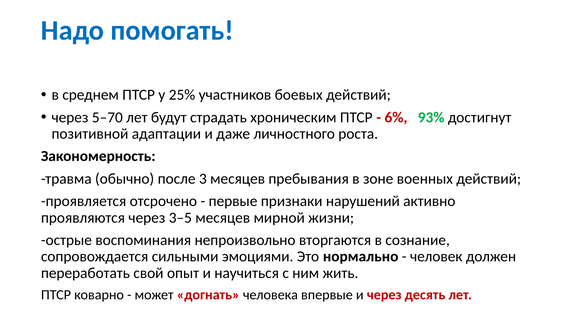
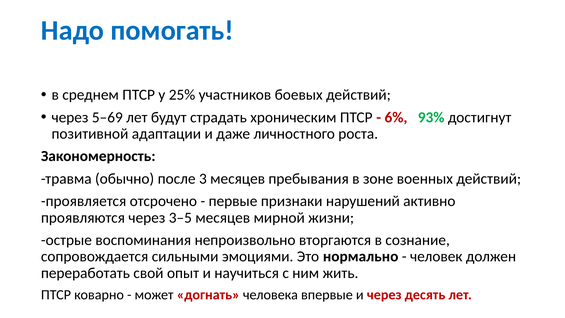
5–70: 5–70 -> 5–69
